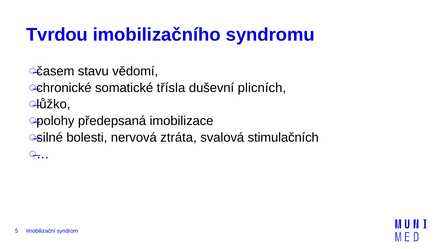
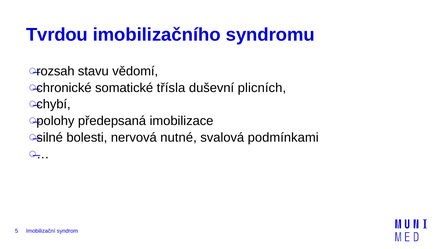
časem: časem -> rozsah
lůžko: lůžko -> chybí
ztráta: ztráta -> nutné
stimulačních: stimulačních -> podmínkami
